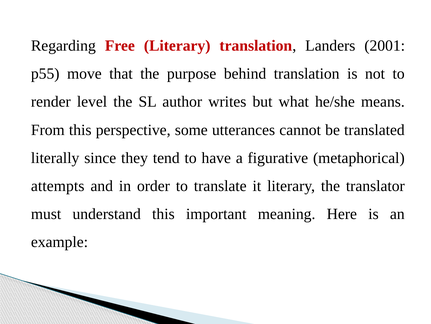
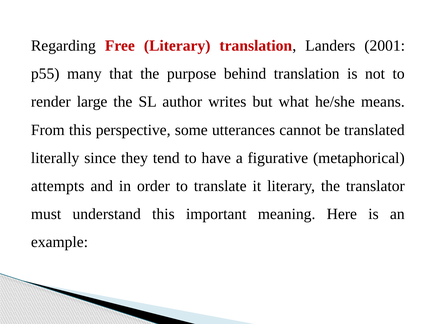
move: move -> many
level: level -> large
